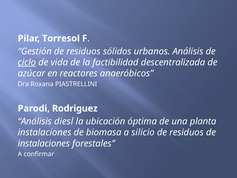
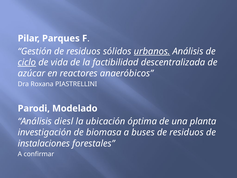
Torresol: Torresol -> Parques
urbanos underline: none -> present
Rodriguez: Rodriguez -> Modelado
instalaciones at (45, 132): instalaciones -> investigación
silicio: silicio -> buses
